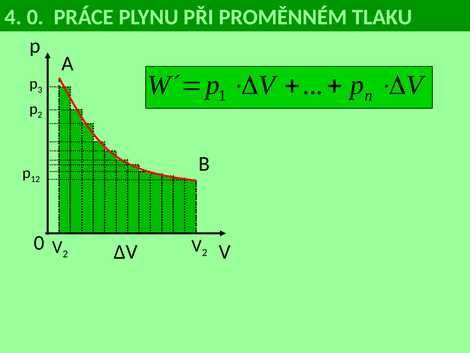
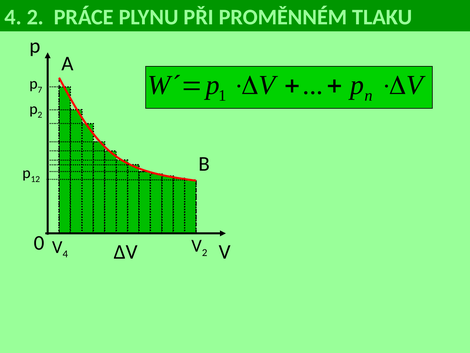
4 0: 0 -> 2
3: 3 -> 7
0 V 2: 2 -> 4
